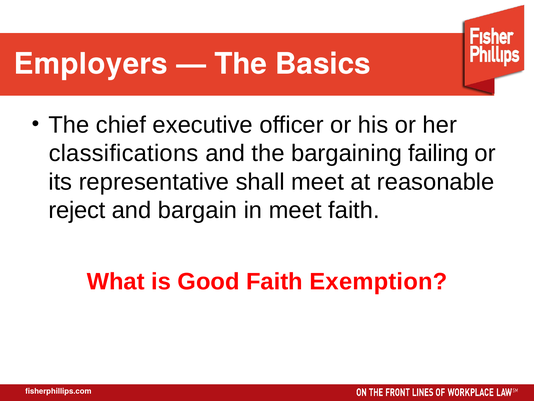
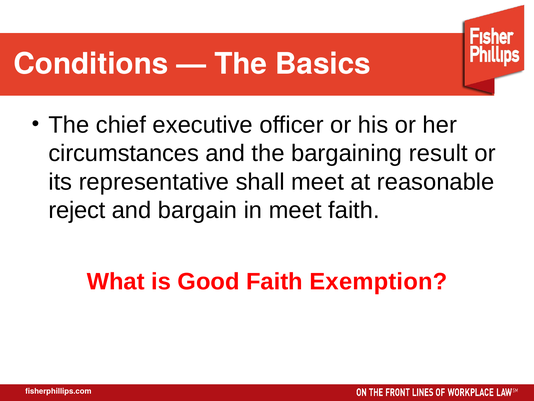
Employers: Employers -> Conditions
classifications: classifications -> circumstances
failing: failing -> result
